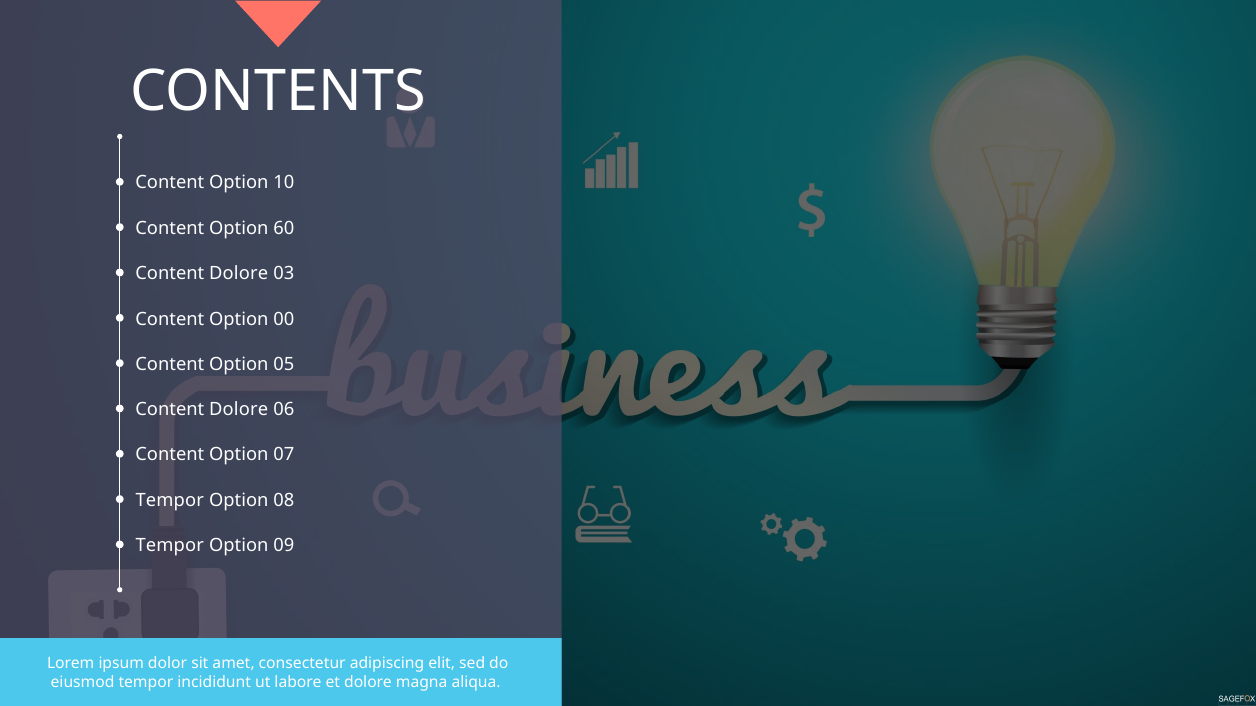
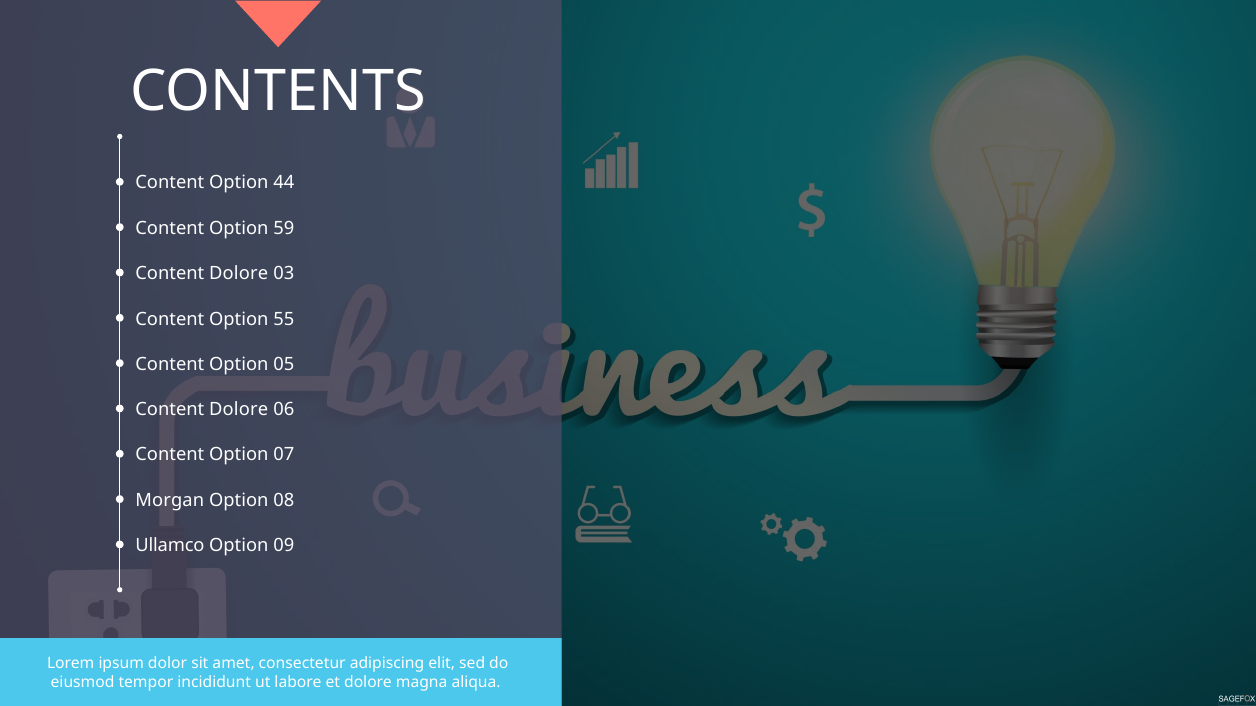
10: 10 -> 44
60: 60 -> 59
00: 00 -> 55
Tempor at (170, 501): Tempor -> Morgan
Tempor at (170, 546): Tempor -> Ullamco
